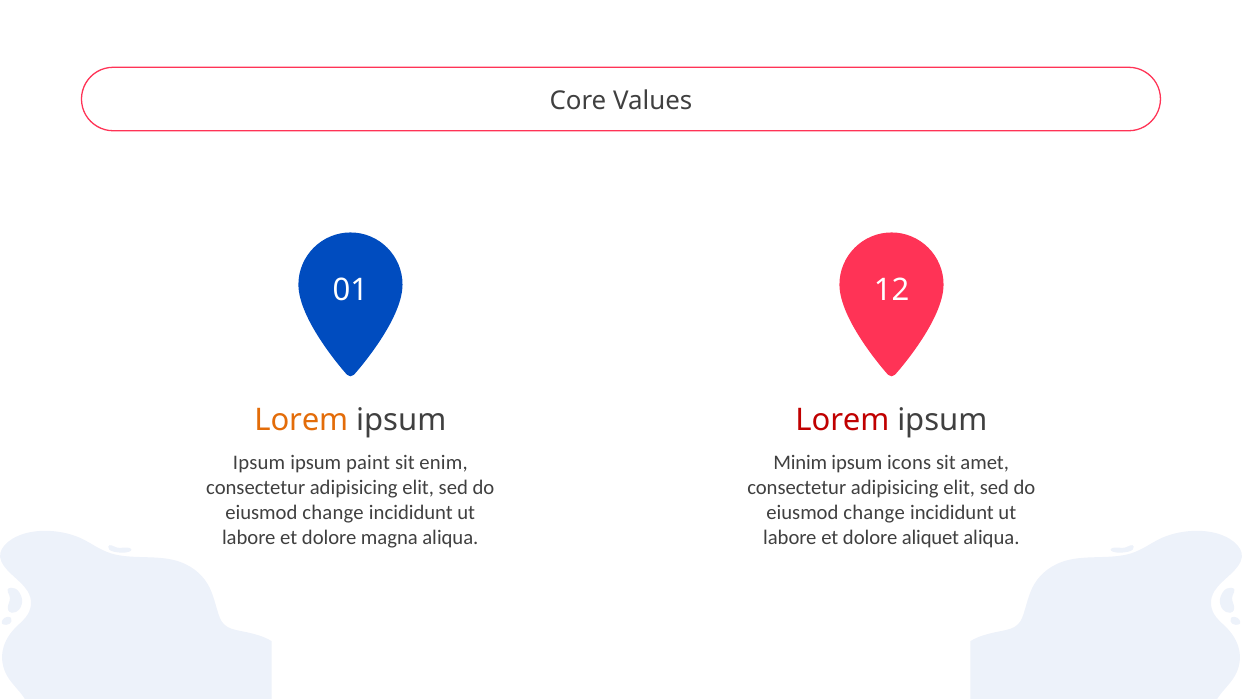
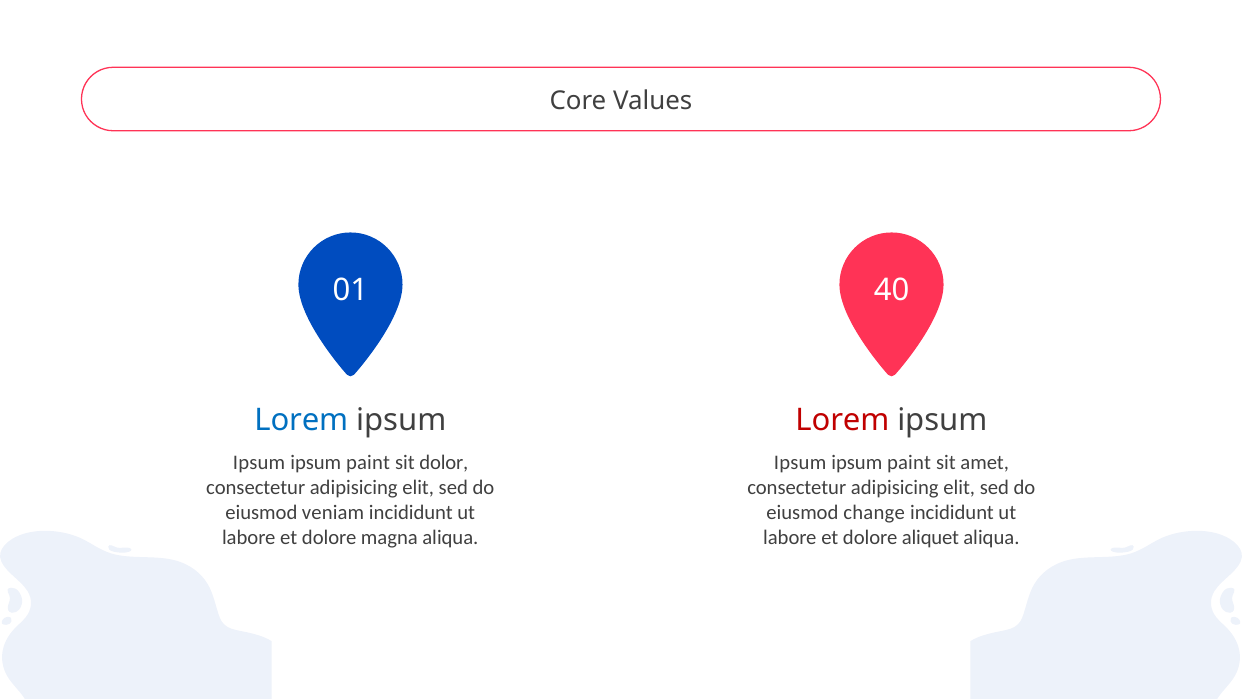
12: 12 -> 40
Lorem at (301, 420) colour: orange -> blue
enim: enim -> dolor
Minim at (800, 463): Minim -> Ipsum
icons at (909, 463): icons -> paint
change at (333, 512): change -> veniam
